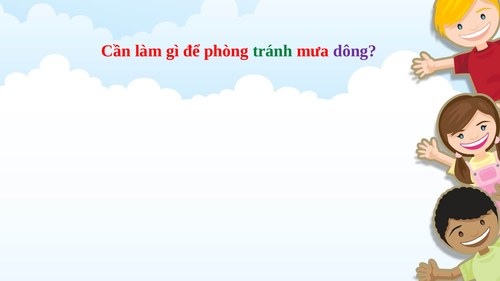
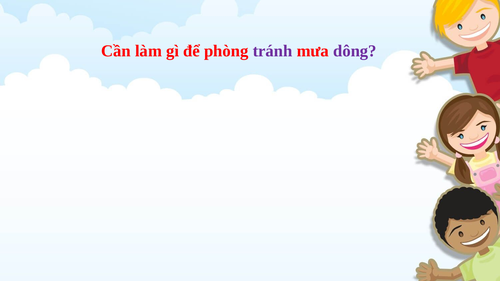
tránh colour: green -> purple
